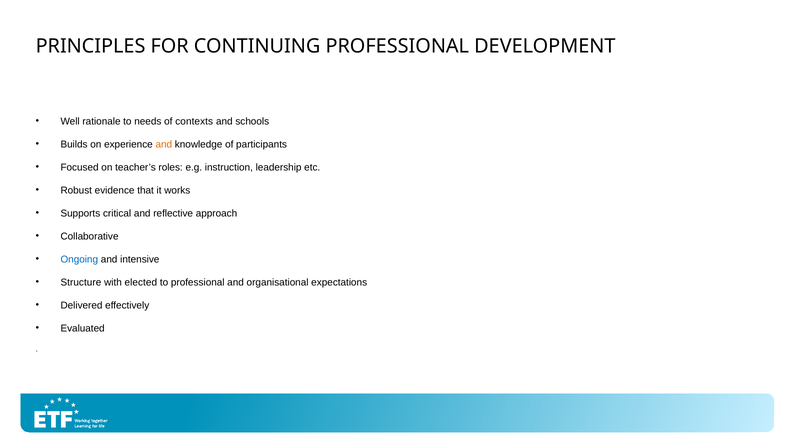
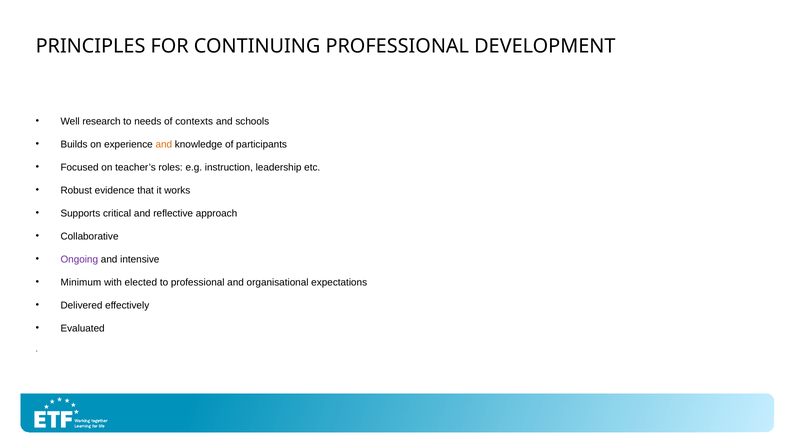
rationale: rationale -> research
Ongoing colour: blue -> purple
Structure: Structure -> Minimum
